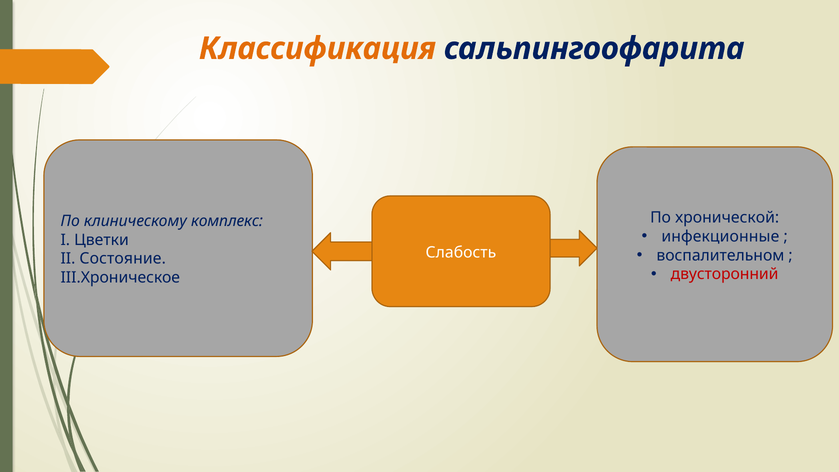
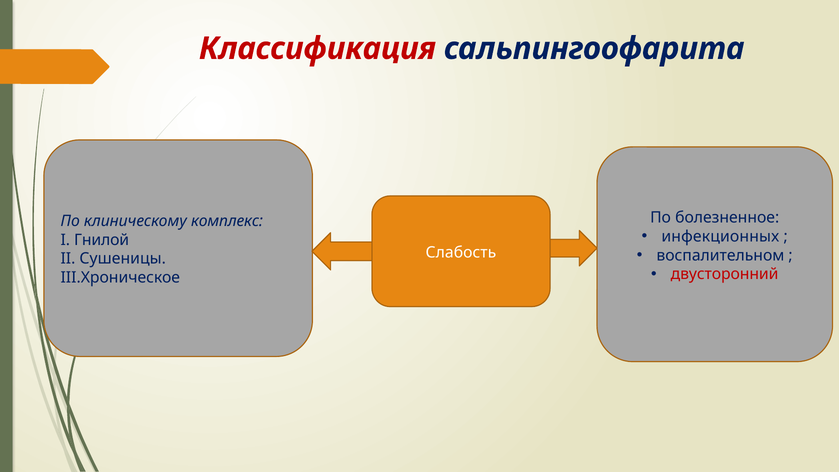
Классификация colour: orange -> red
хронической: хронической -> болезненное
инфекционные: инфекционные -> инфекционных
Цветки: Цветки -> Гнилой
Состояние: Состояние -> Сушеницы
